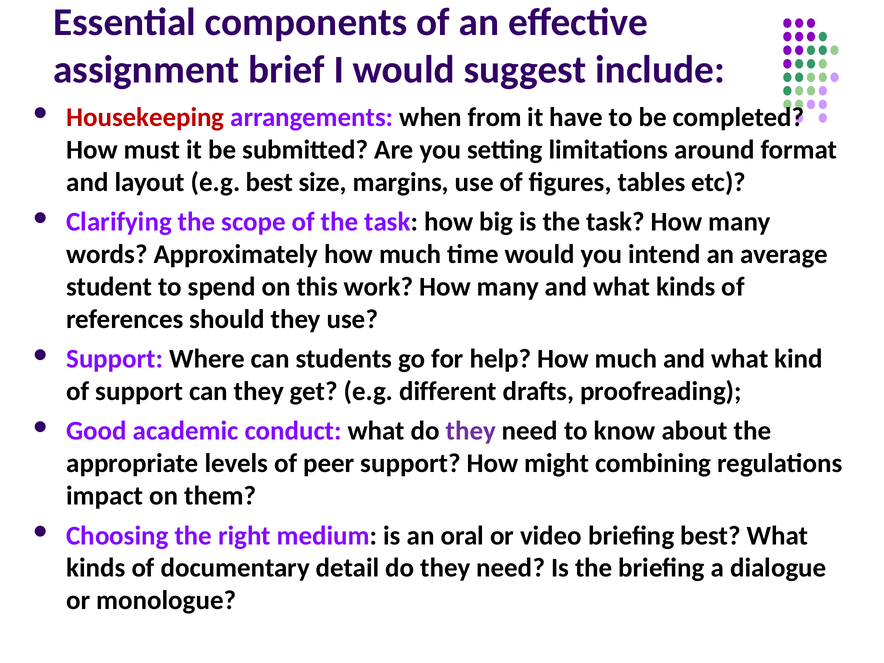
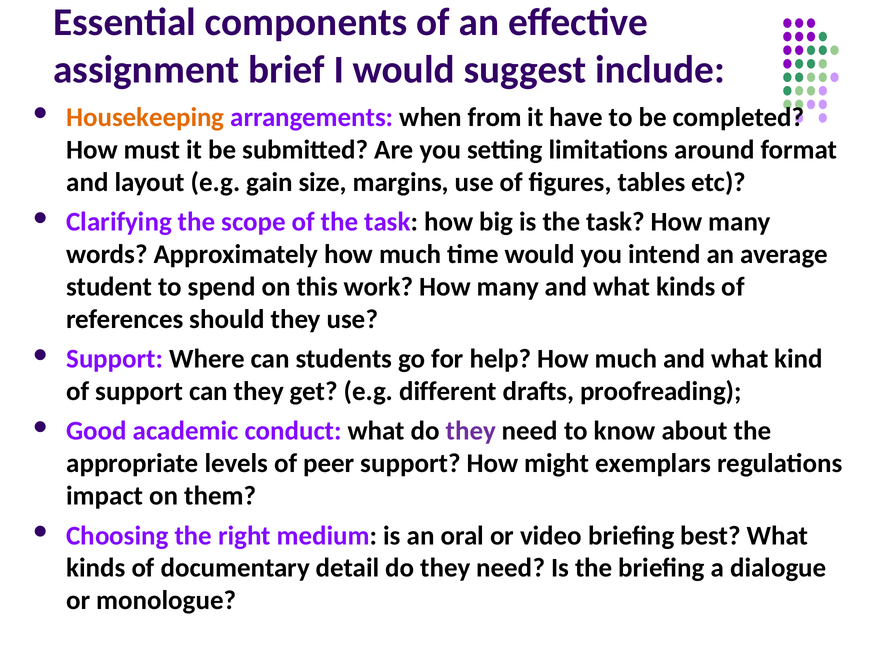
Housekeeping colour: red -> orange
e.g best: best -> gain
combining: combining -> exemplars
